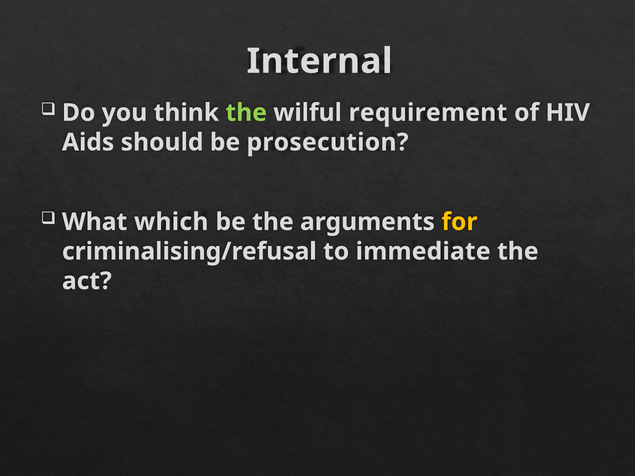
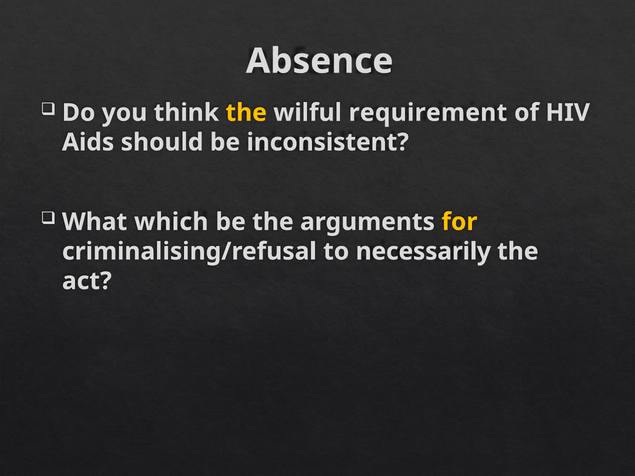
Internal: Internal -> Absence
the at (246, 113) colour: light green -> yellow
prosecution: prosecution -> inconsistent
immediate: immediate -> necessarily
